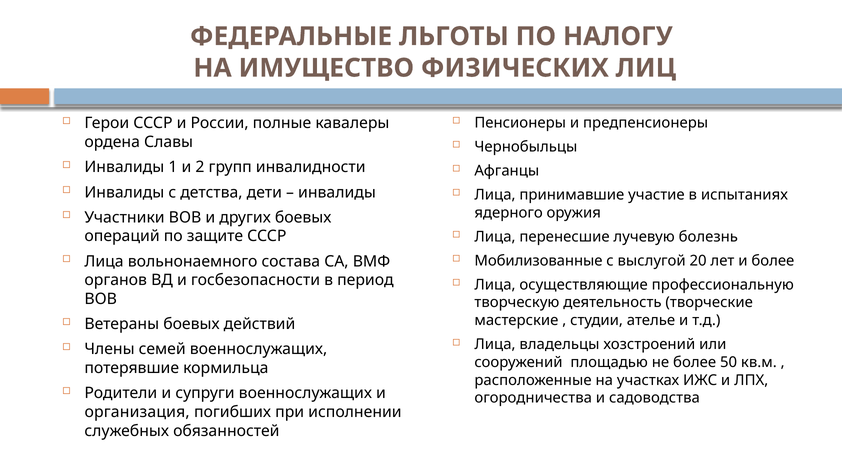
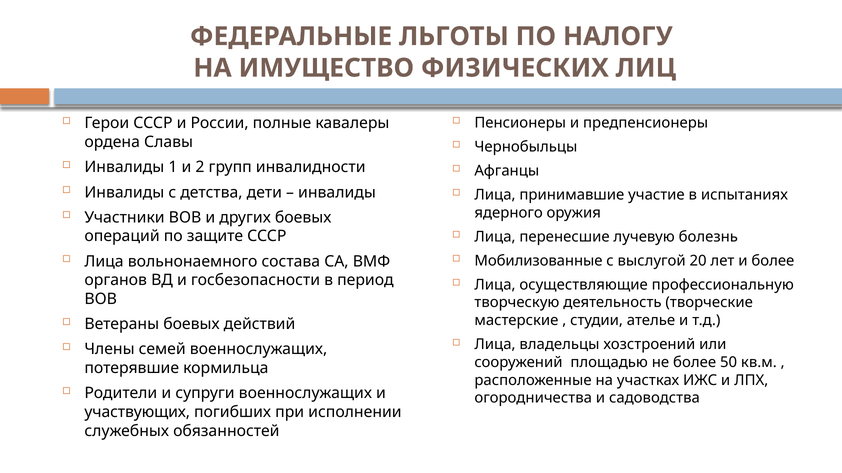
организация: организация -> участвующих
